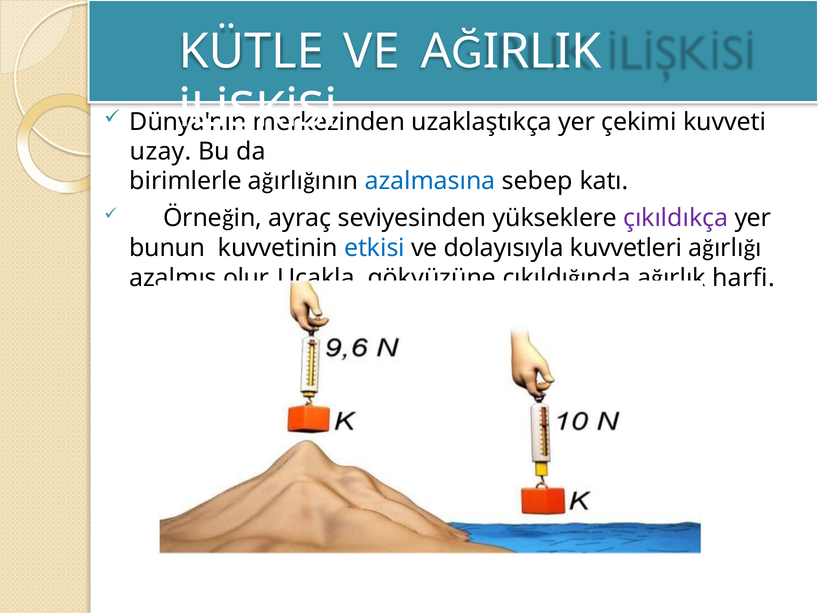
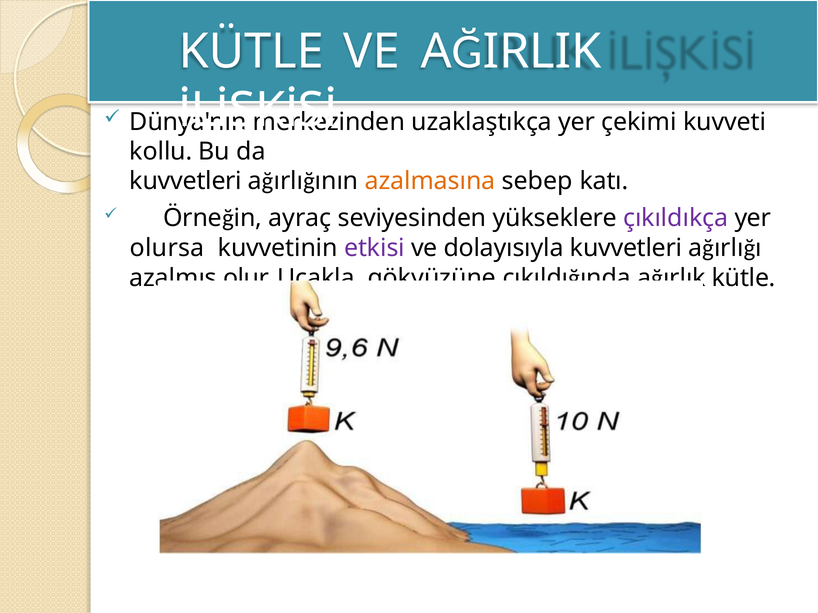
uzay: uzay -> kollu
birimlerle at (186, 181): birimlerle -> kuvvetleri
azalmasına colour: blue -> orange
bunun: bunun -> olursa
etkisi colour: blue -> purple
harfi at (743, 278): harfi -> kütle
